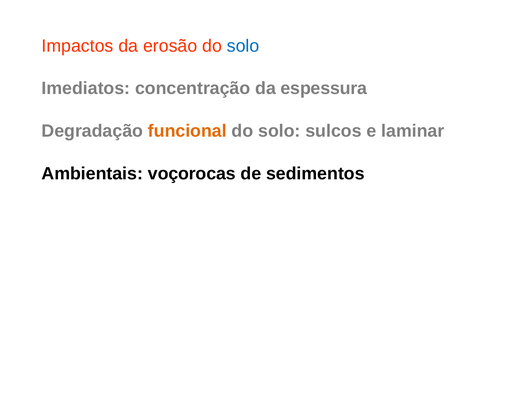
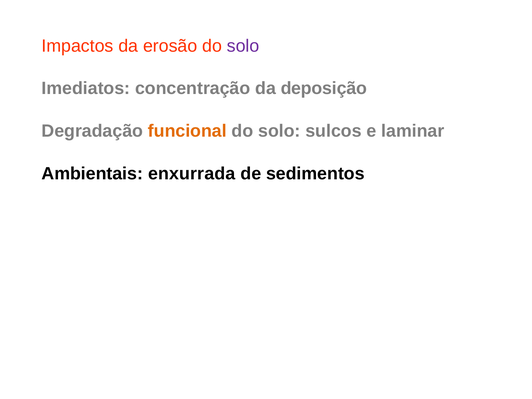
solo at (243, 46) colour: blue -> purple
espessura: espessura -> deposição
voçorocas: voçorocas -> enxurrada
